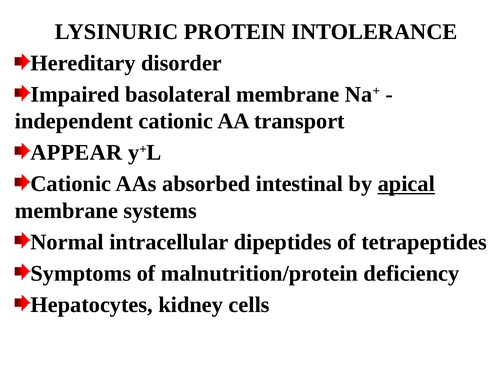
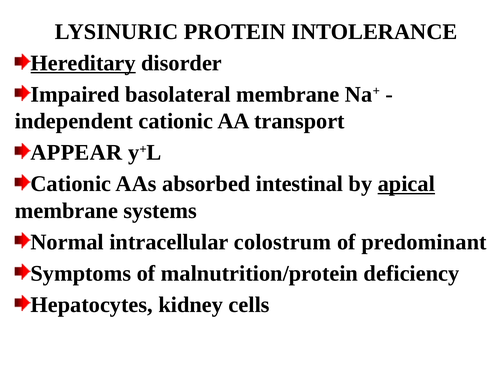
Hereditary underline: none -> present
dipeptides: dipeptides -> colostrum
tetrapeptides: tetrapeptides -> predominant
